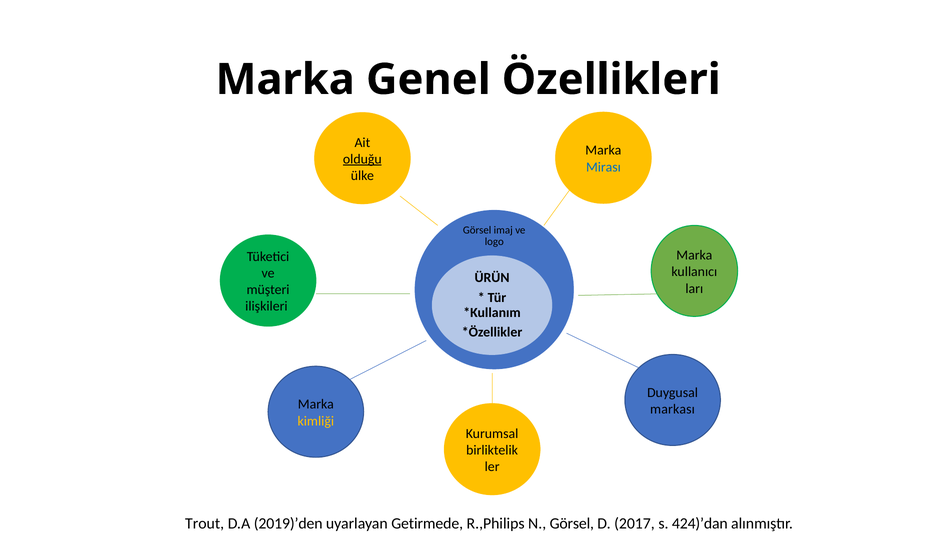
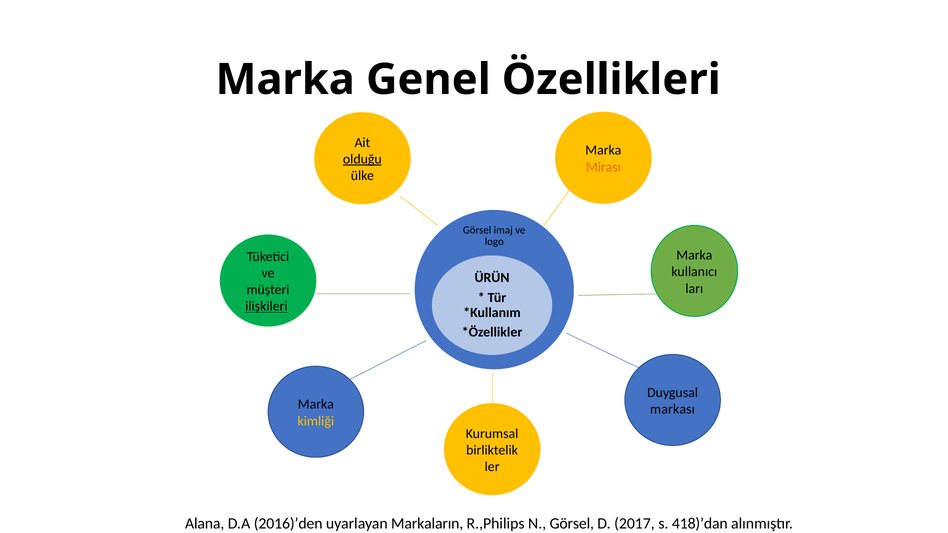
Mirası colour: blue -> orange
ilişkileri underline: none -> present
Trout: Trout -> Alana
2019)’den: 2019)’den -> 2016)’den
Getirmede: Getirmede -> Markaların
424)’dan: 424)’dan -> 418)’dan
